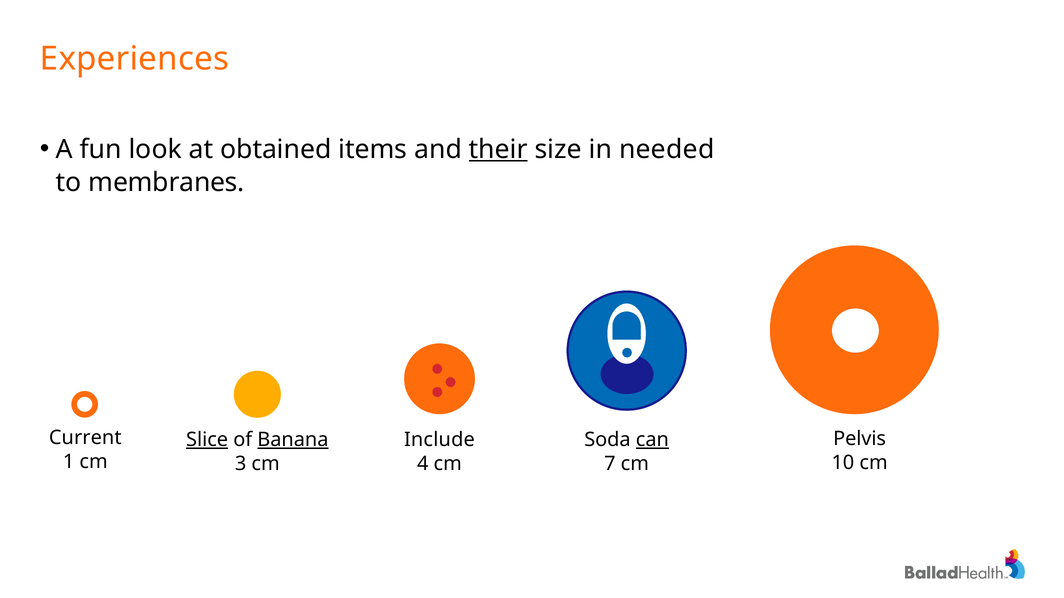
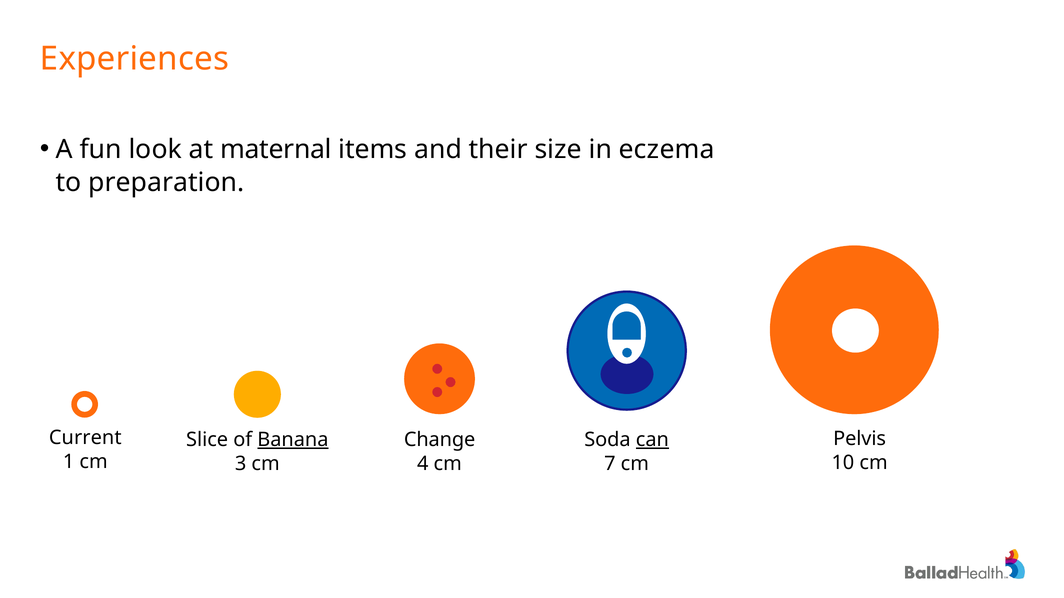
obtained: obtained -> maternal
their underline: present -> none
needed: needed -> eczema
membranes: membranes -> preparation
Slice underline: present -> none
Include: Include -> Change
